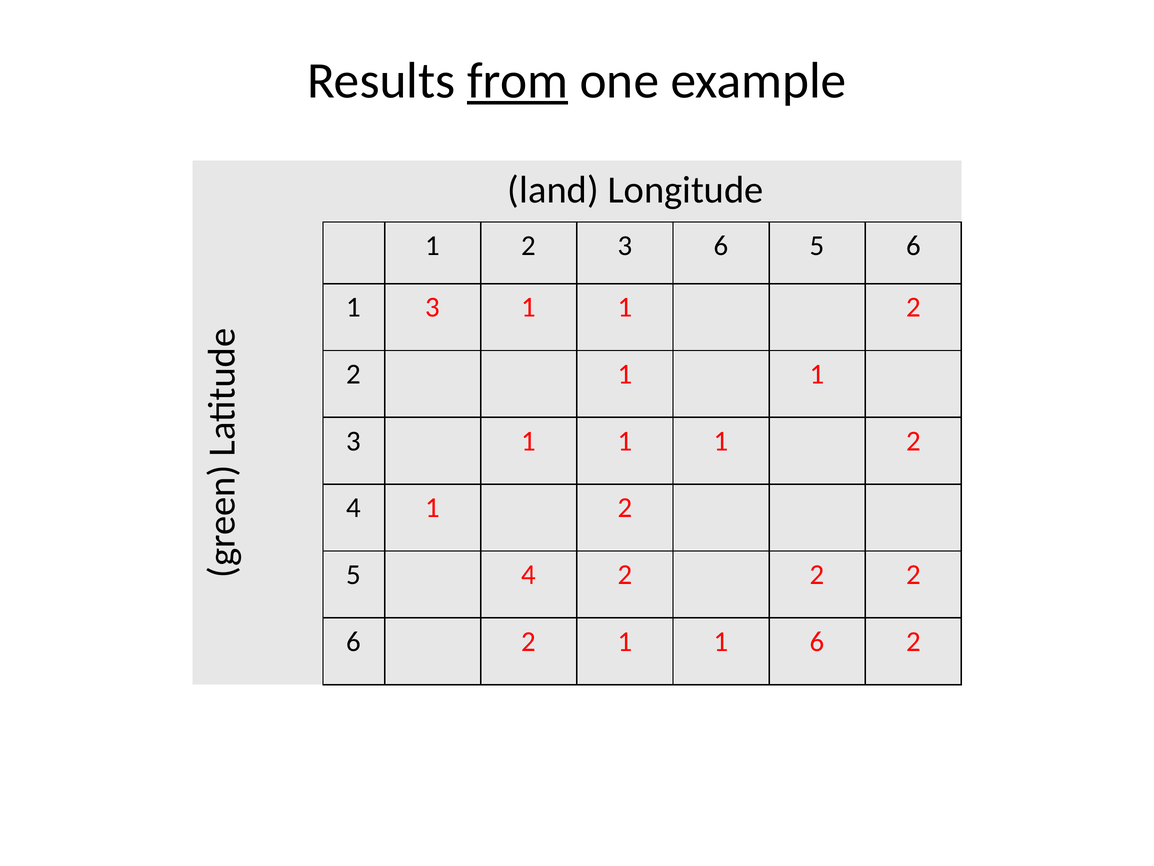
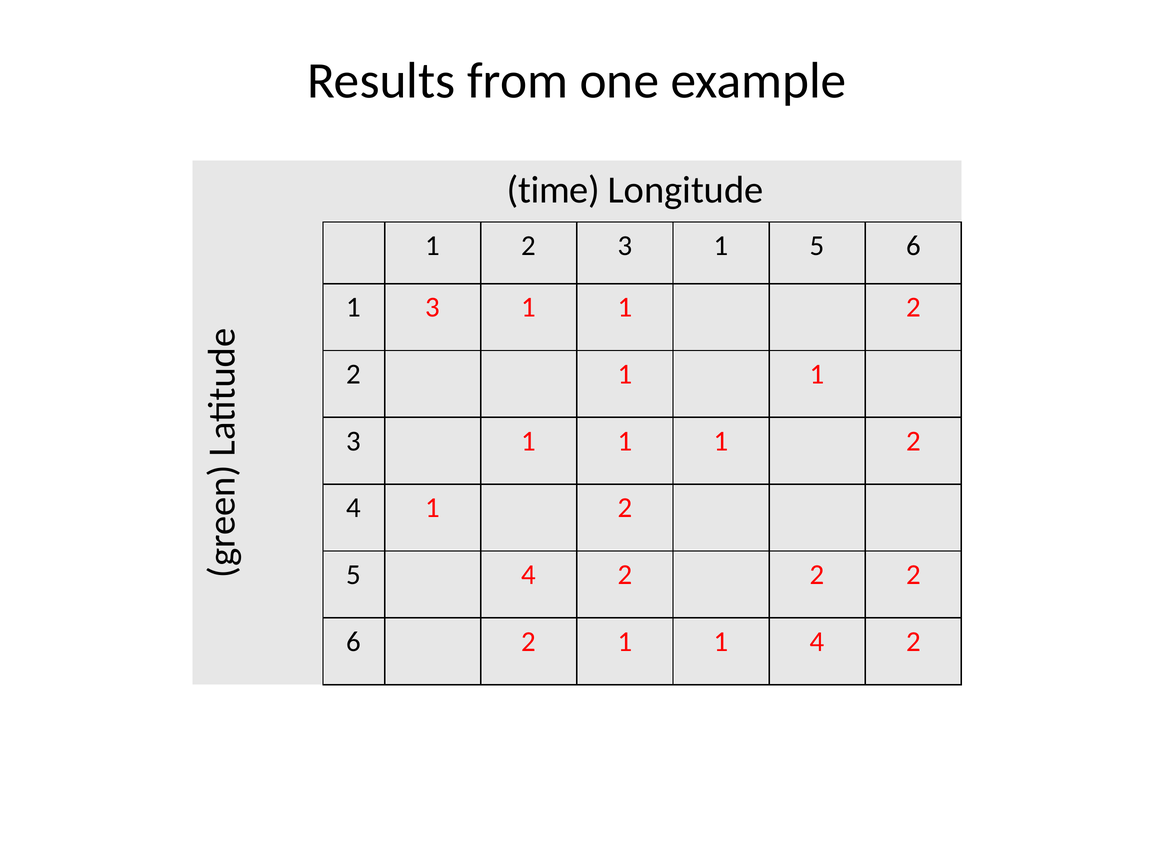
from underline: present -> none
land: land -> time
2 3 6: 6 -> 1
1 6: 6 -> 4
